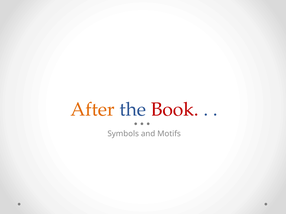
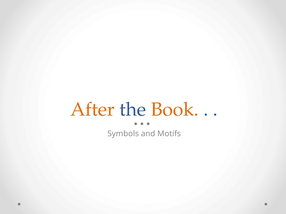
Book colour: red -> orange
